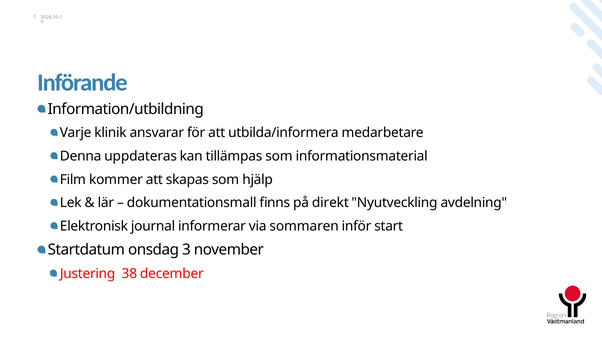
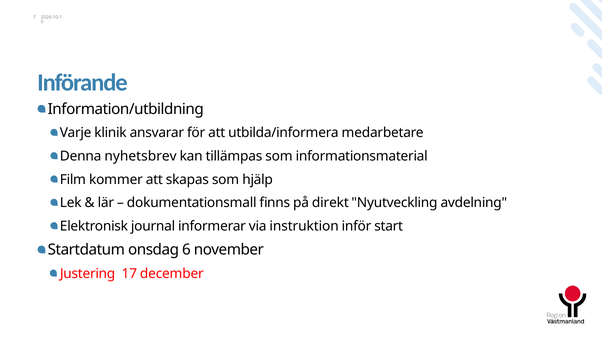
uppdateras: uppdateras -> nyhetsbrev
sommaren: sommaren -> instruktion
3: 3 -> 6
38: 38 -> 17
